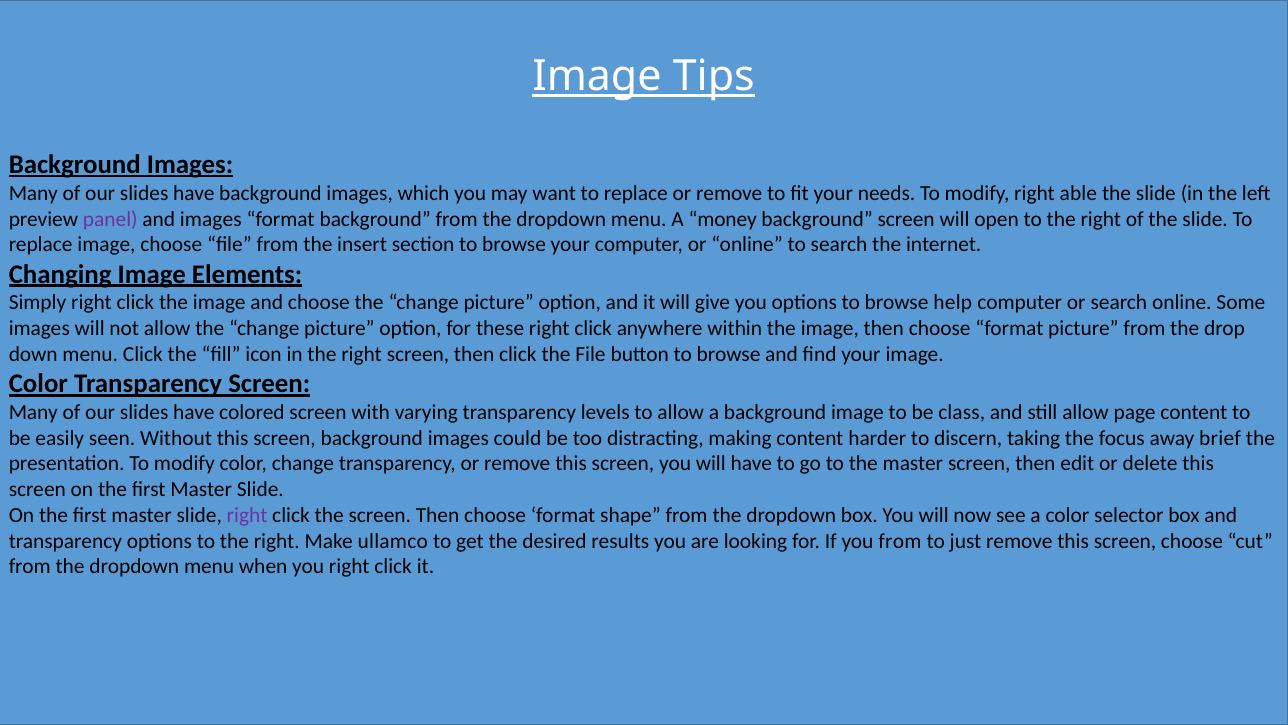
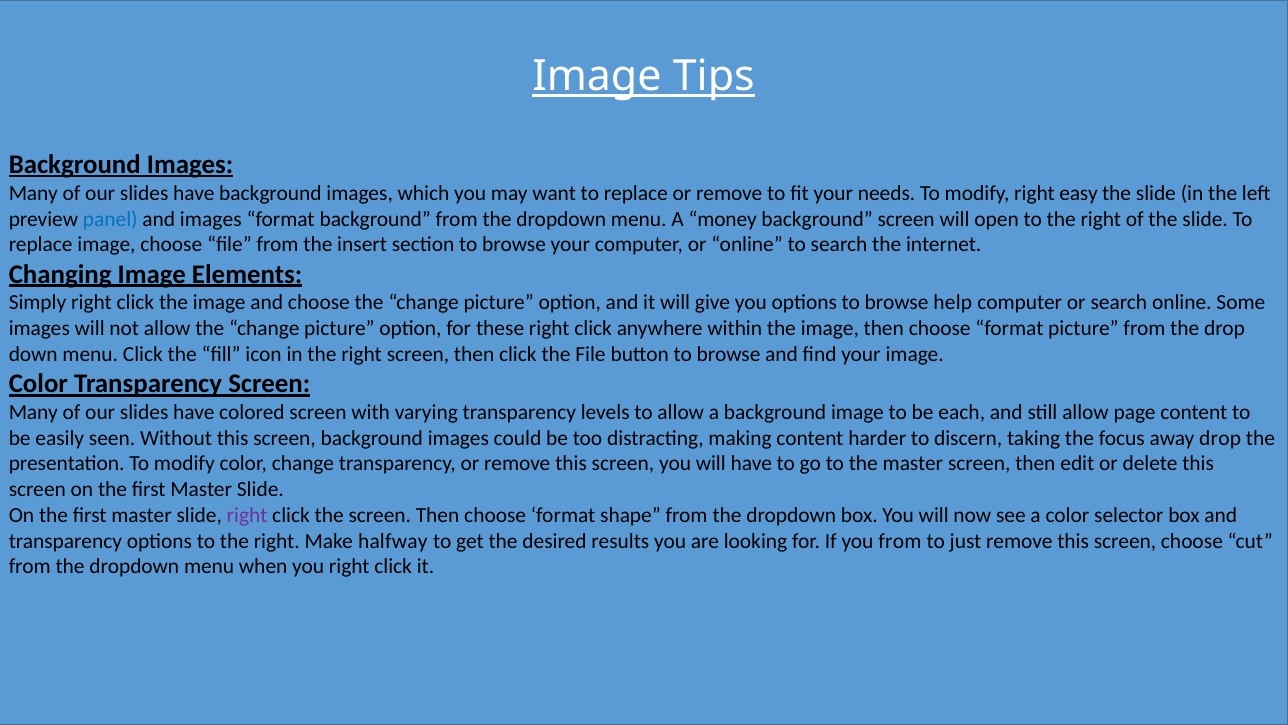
able: able -> easy
panel colour: purple -> blue
class: class -> each
away brief: brief -> drop
ullamco: ullamco -> halfway
